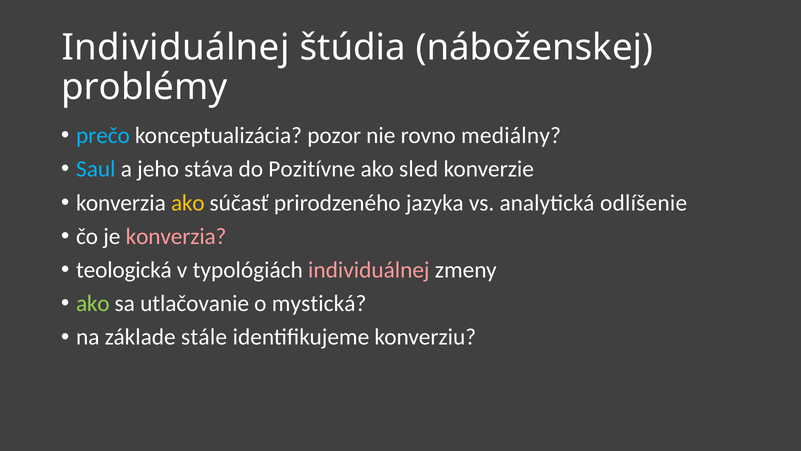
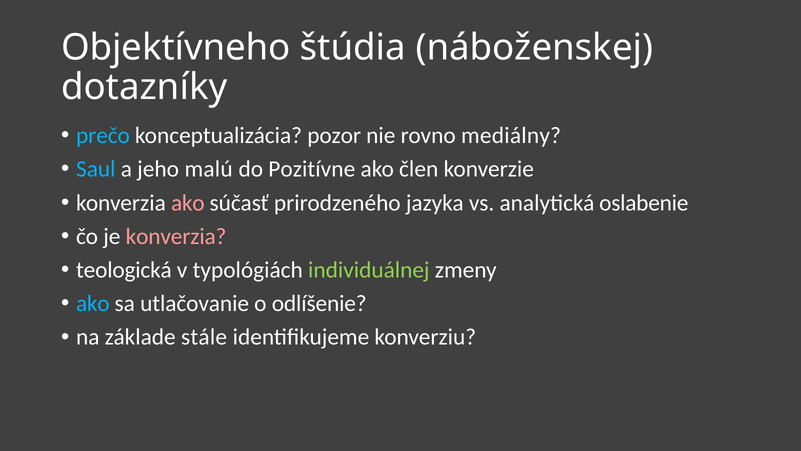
Individuálnej at (176, 47): Individuálnej -> Objektívneho
problémy: problémy -> dotazníky
stáva: stáva -> malú
sled: sled -> člen
ako at (188, 203) colour: yellow -> pink
odlíšenie: odlíšenie -> oslabenie
individuálnej at (369, 270) colour: pink -> light green
ako at (93, 303) colour: light green -> light blue
mystická: mystická -> odlíšenie
